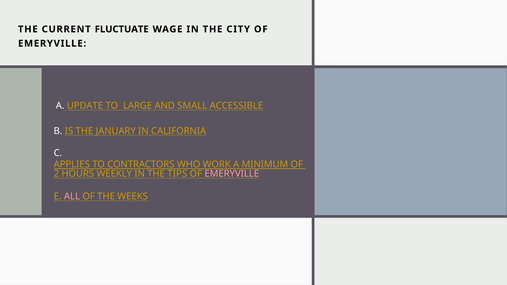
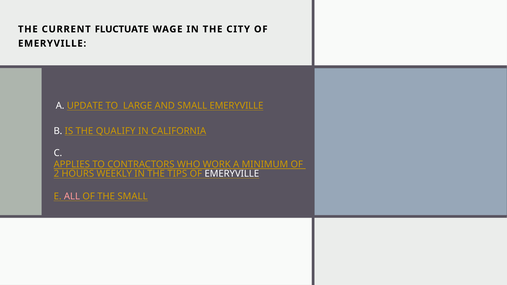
SMALL ACCESSIBLE: ACCESSIBLE -> EMERYVILLE
JANUARY: JANUARY -> QUALIFY
EMERYVILLE at (232, 174) colour: pink -> white
THE WEEKS: WEEKS -> SMALL
